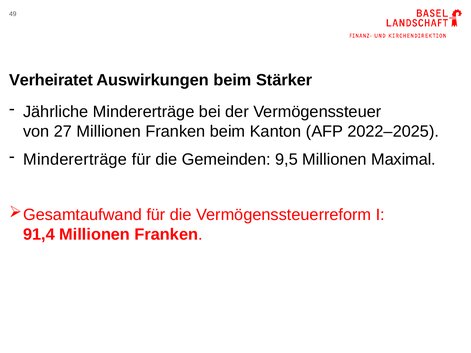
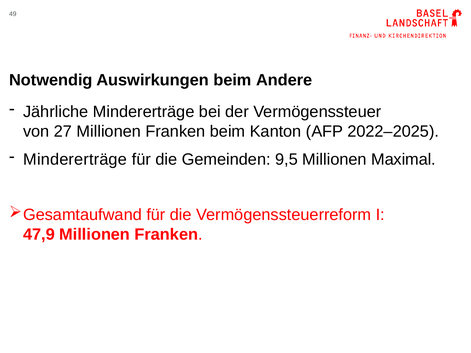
Verheiratet: Verheiratet -> Notwendig
Stärker: Stärker -> Andere
91,4: 91,4 -> 47,9
